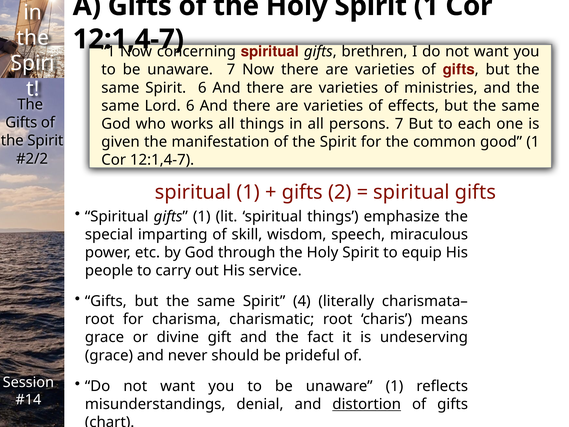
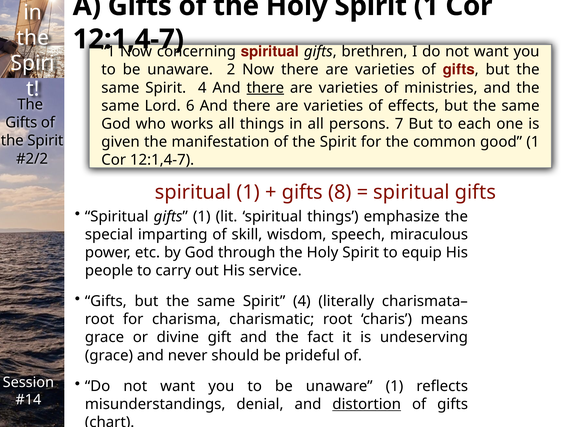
unaware 7: 7 -> 2
6 at (202, 88): 6 -> 4
there at (265, 88) underline: none -> present
2: 2 -> 8
